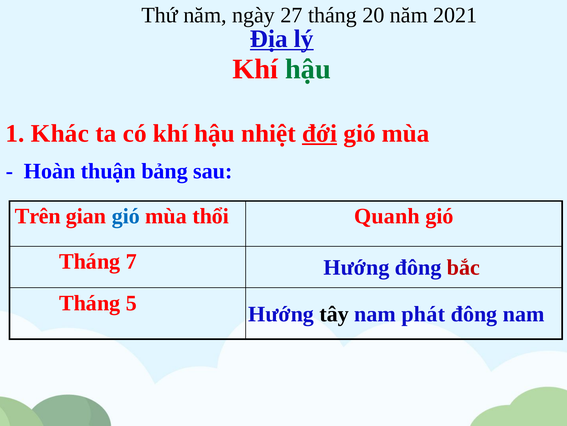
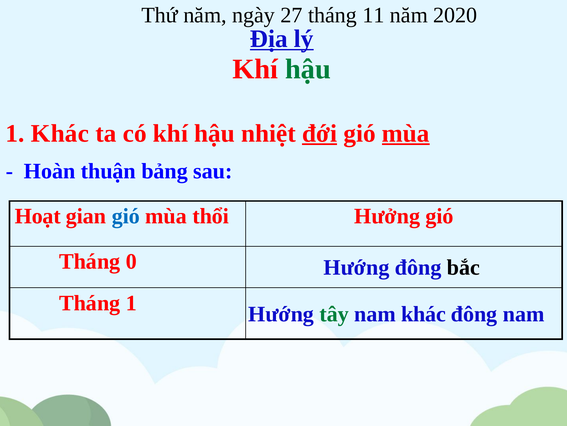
20: 20 -> 11
2021: 2021 -> 2020
mùa at (406, 133) underline: none -> present
Trên: Trên -> Hoạt
Quanh: Quanh -> Hưởng
7: 7 -> 0
bắc colour: red -> black
Tháng 5: 5 -> 1
tây colour: black -> green
nam phát: phát -> khác
